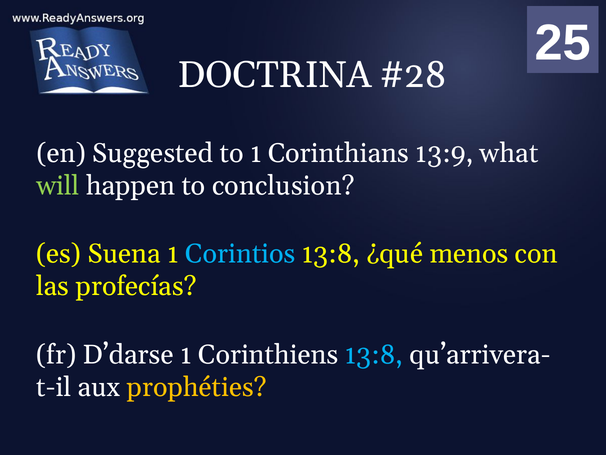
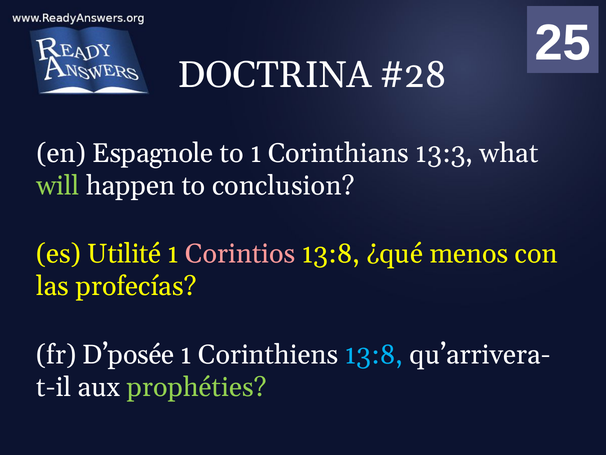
Suggested: Suggested -> Espagnole
13:9: 13:9 -> 13:3
Suena: Suena -> Utilité
Corintios colour: light blue -> pink
D’darse: D’darse -> D’posée
prophéties colour: yellow -> light green
